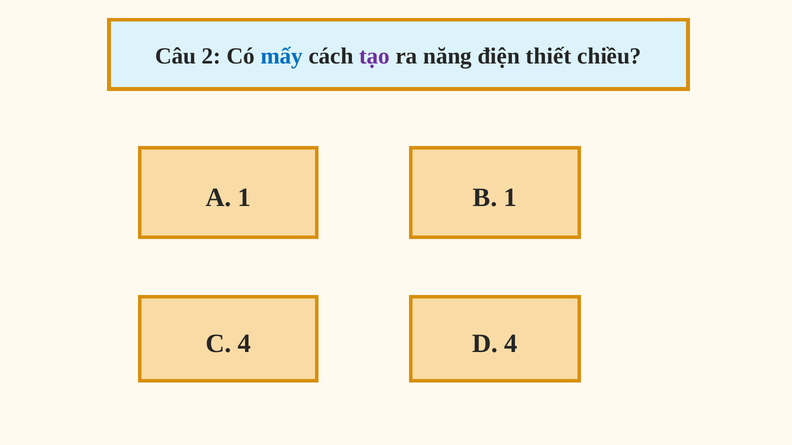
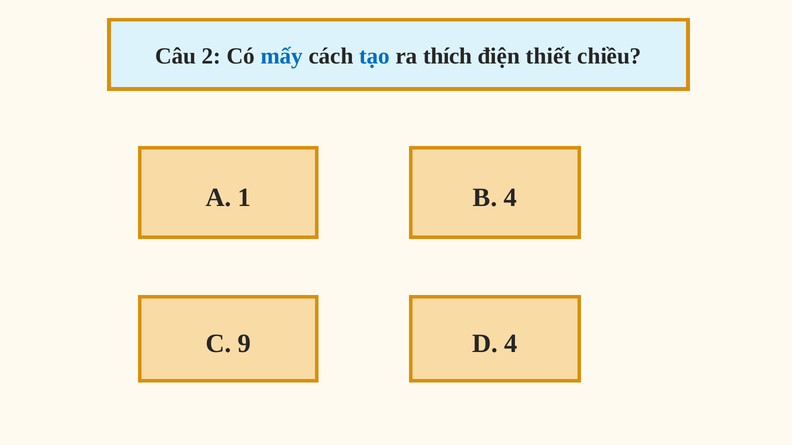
tạo colour: purple -> blue
năng: năng -> thích
B 1: 1 -> 4
C 4: 4 -> 9
